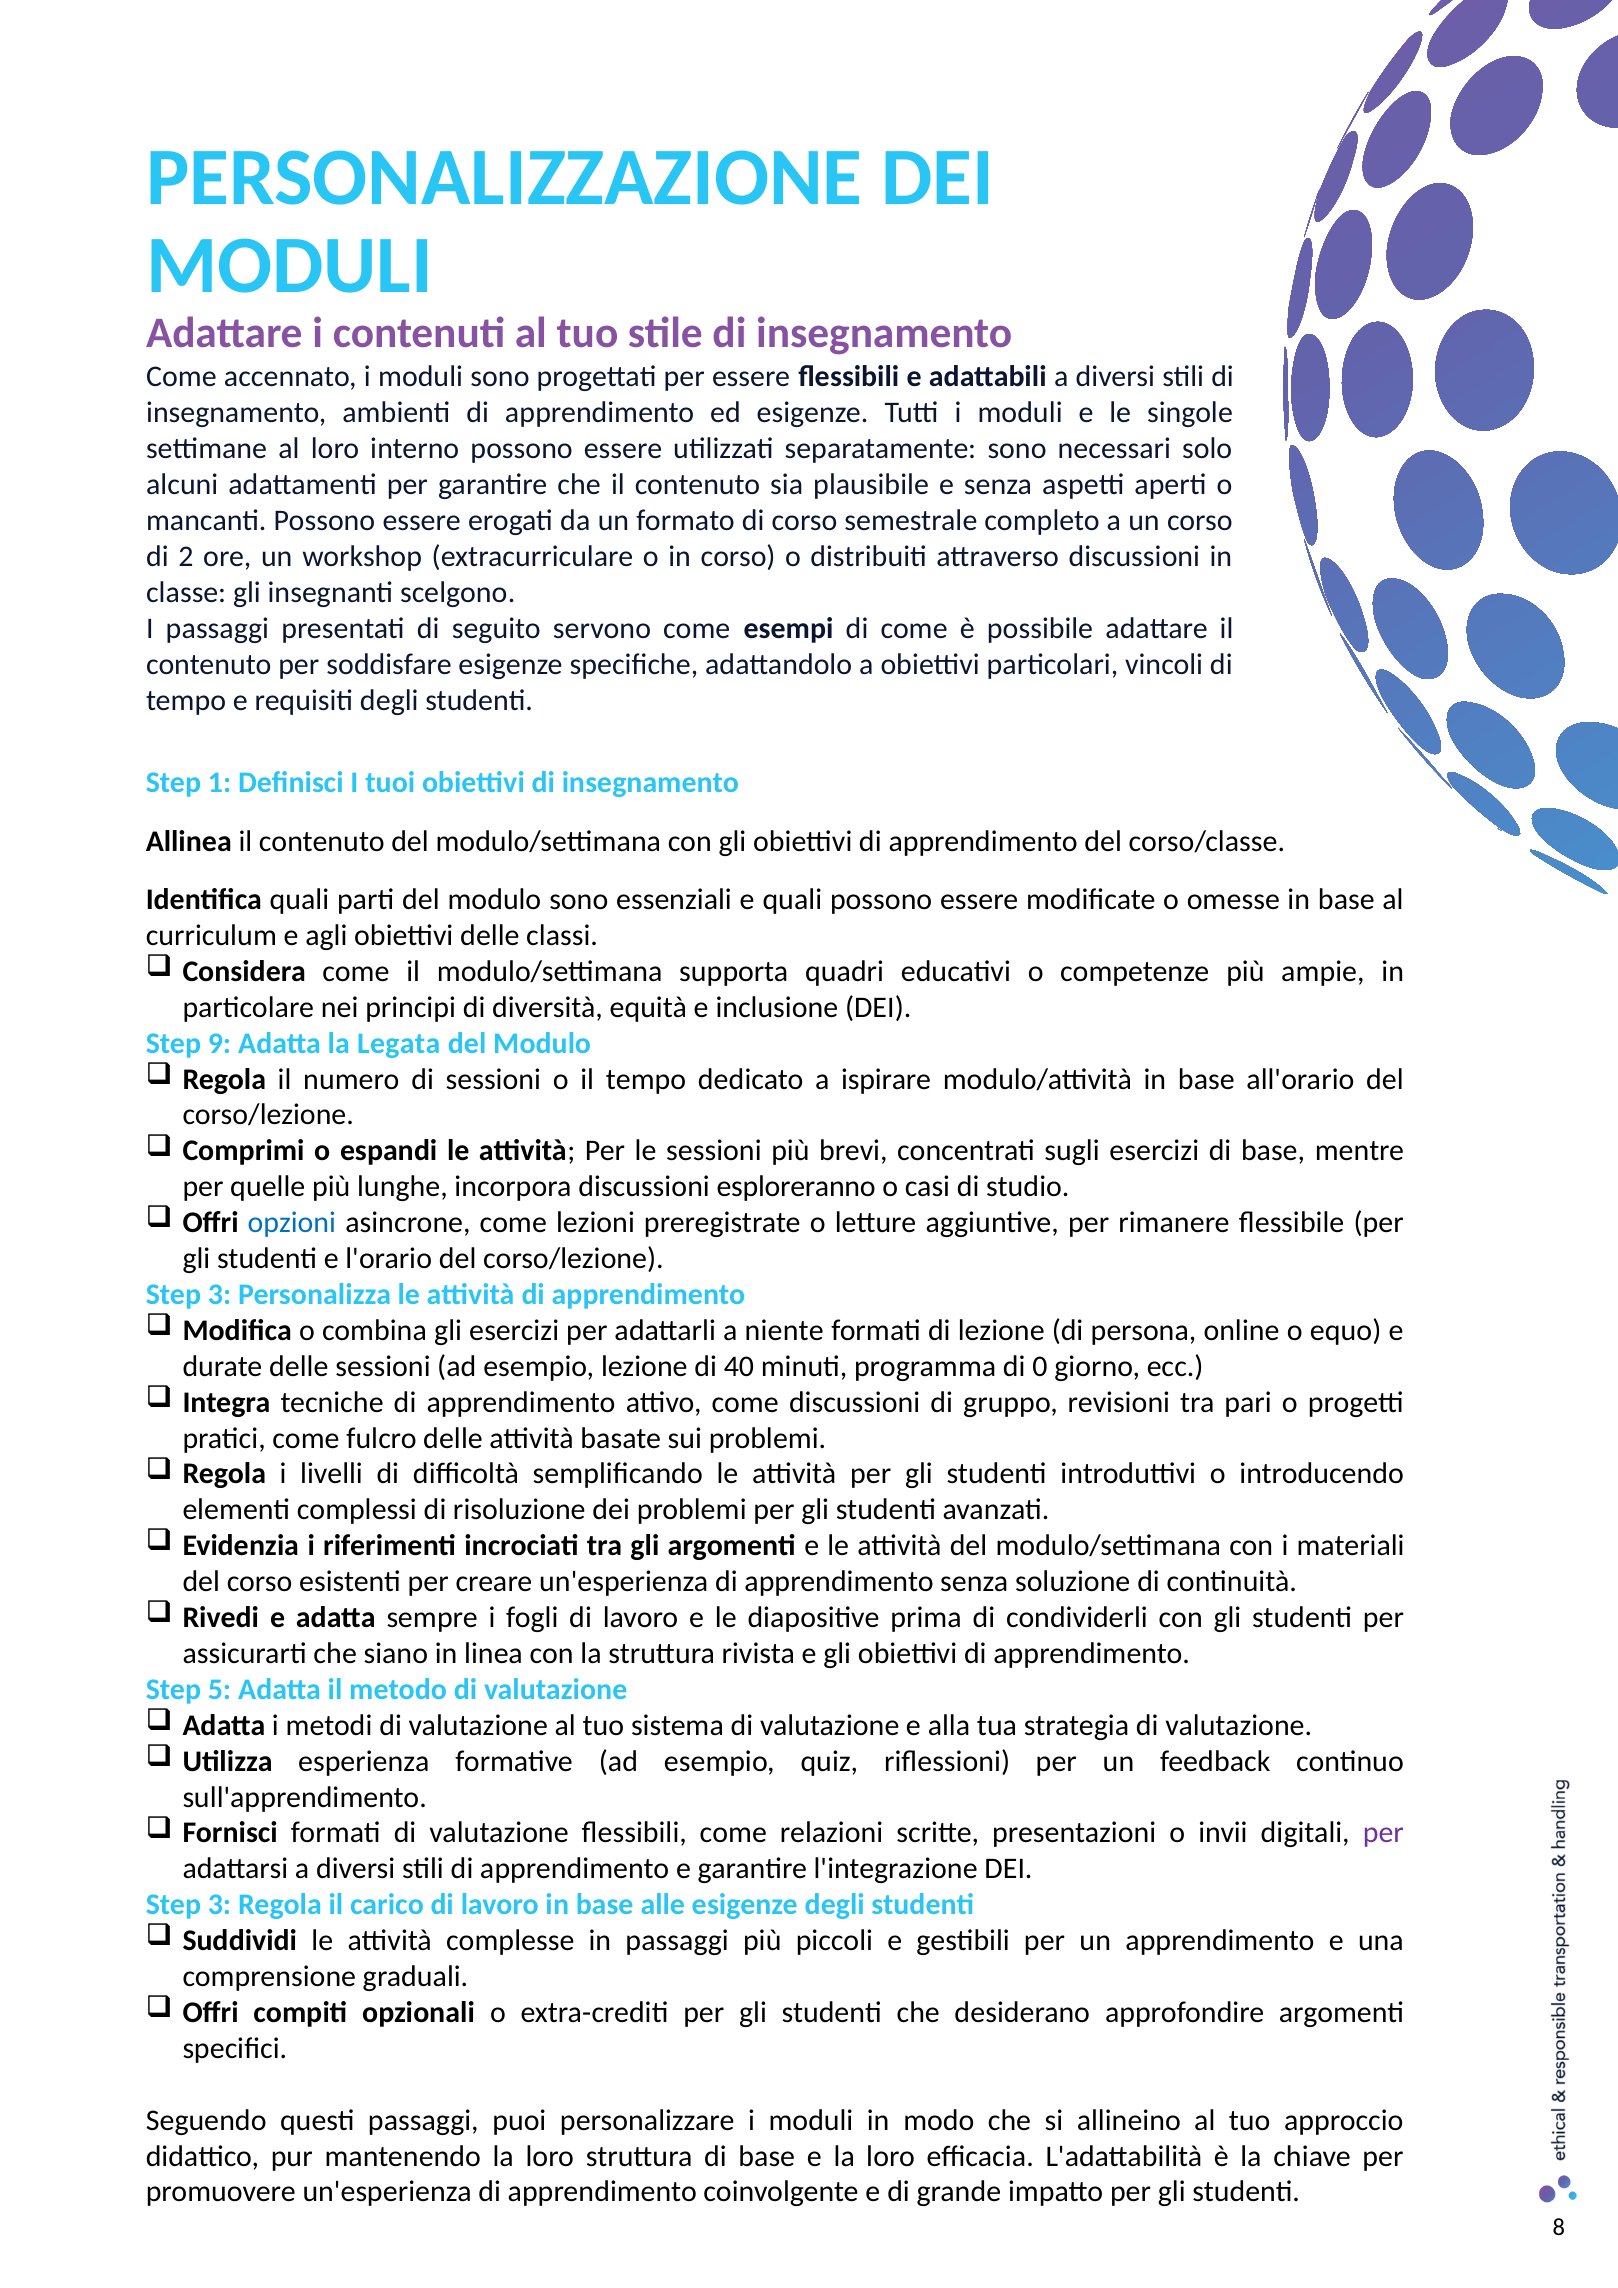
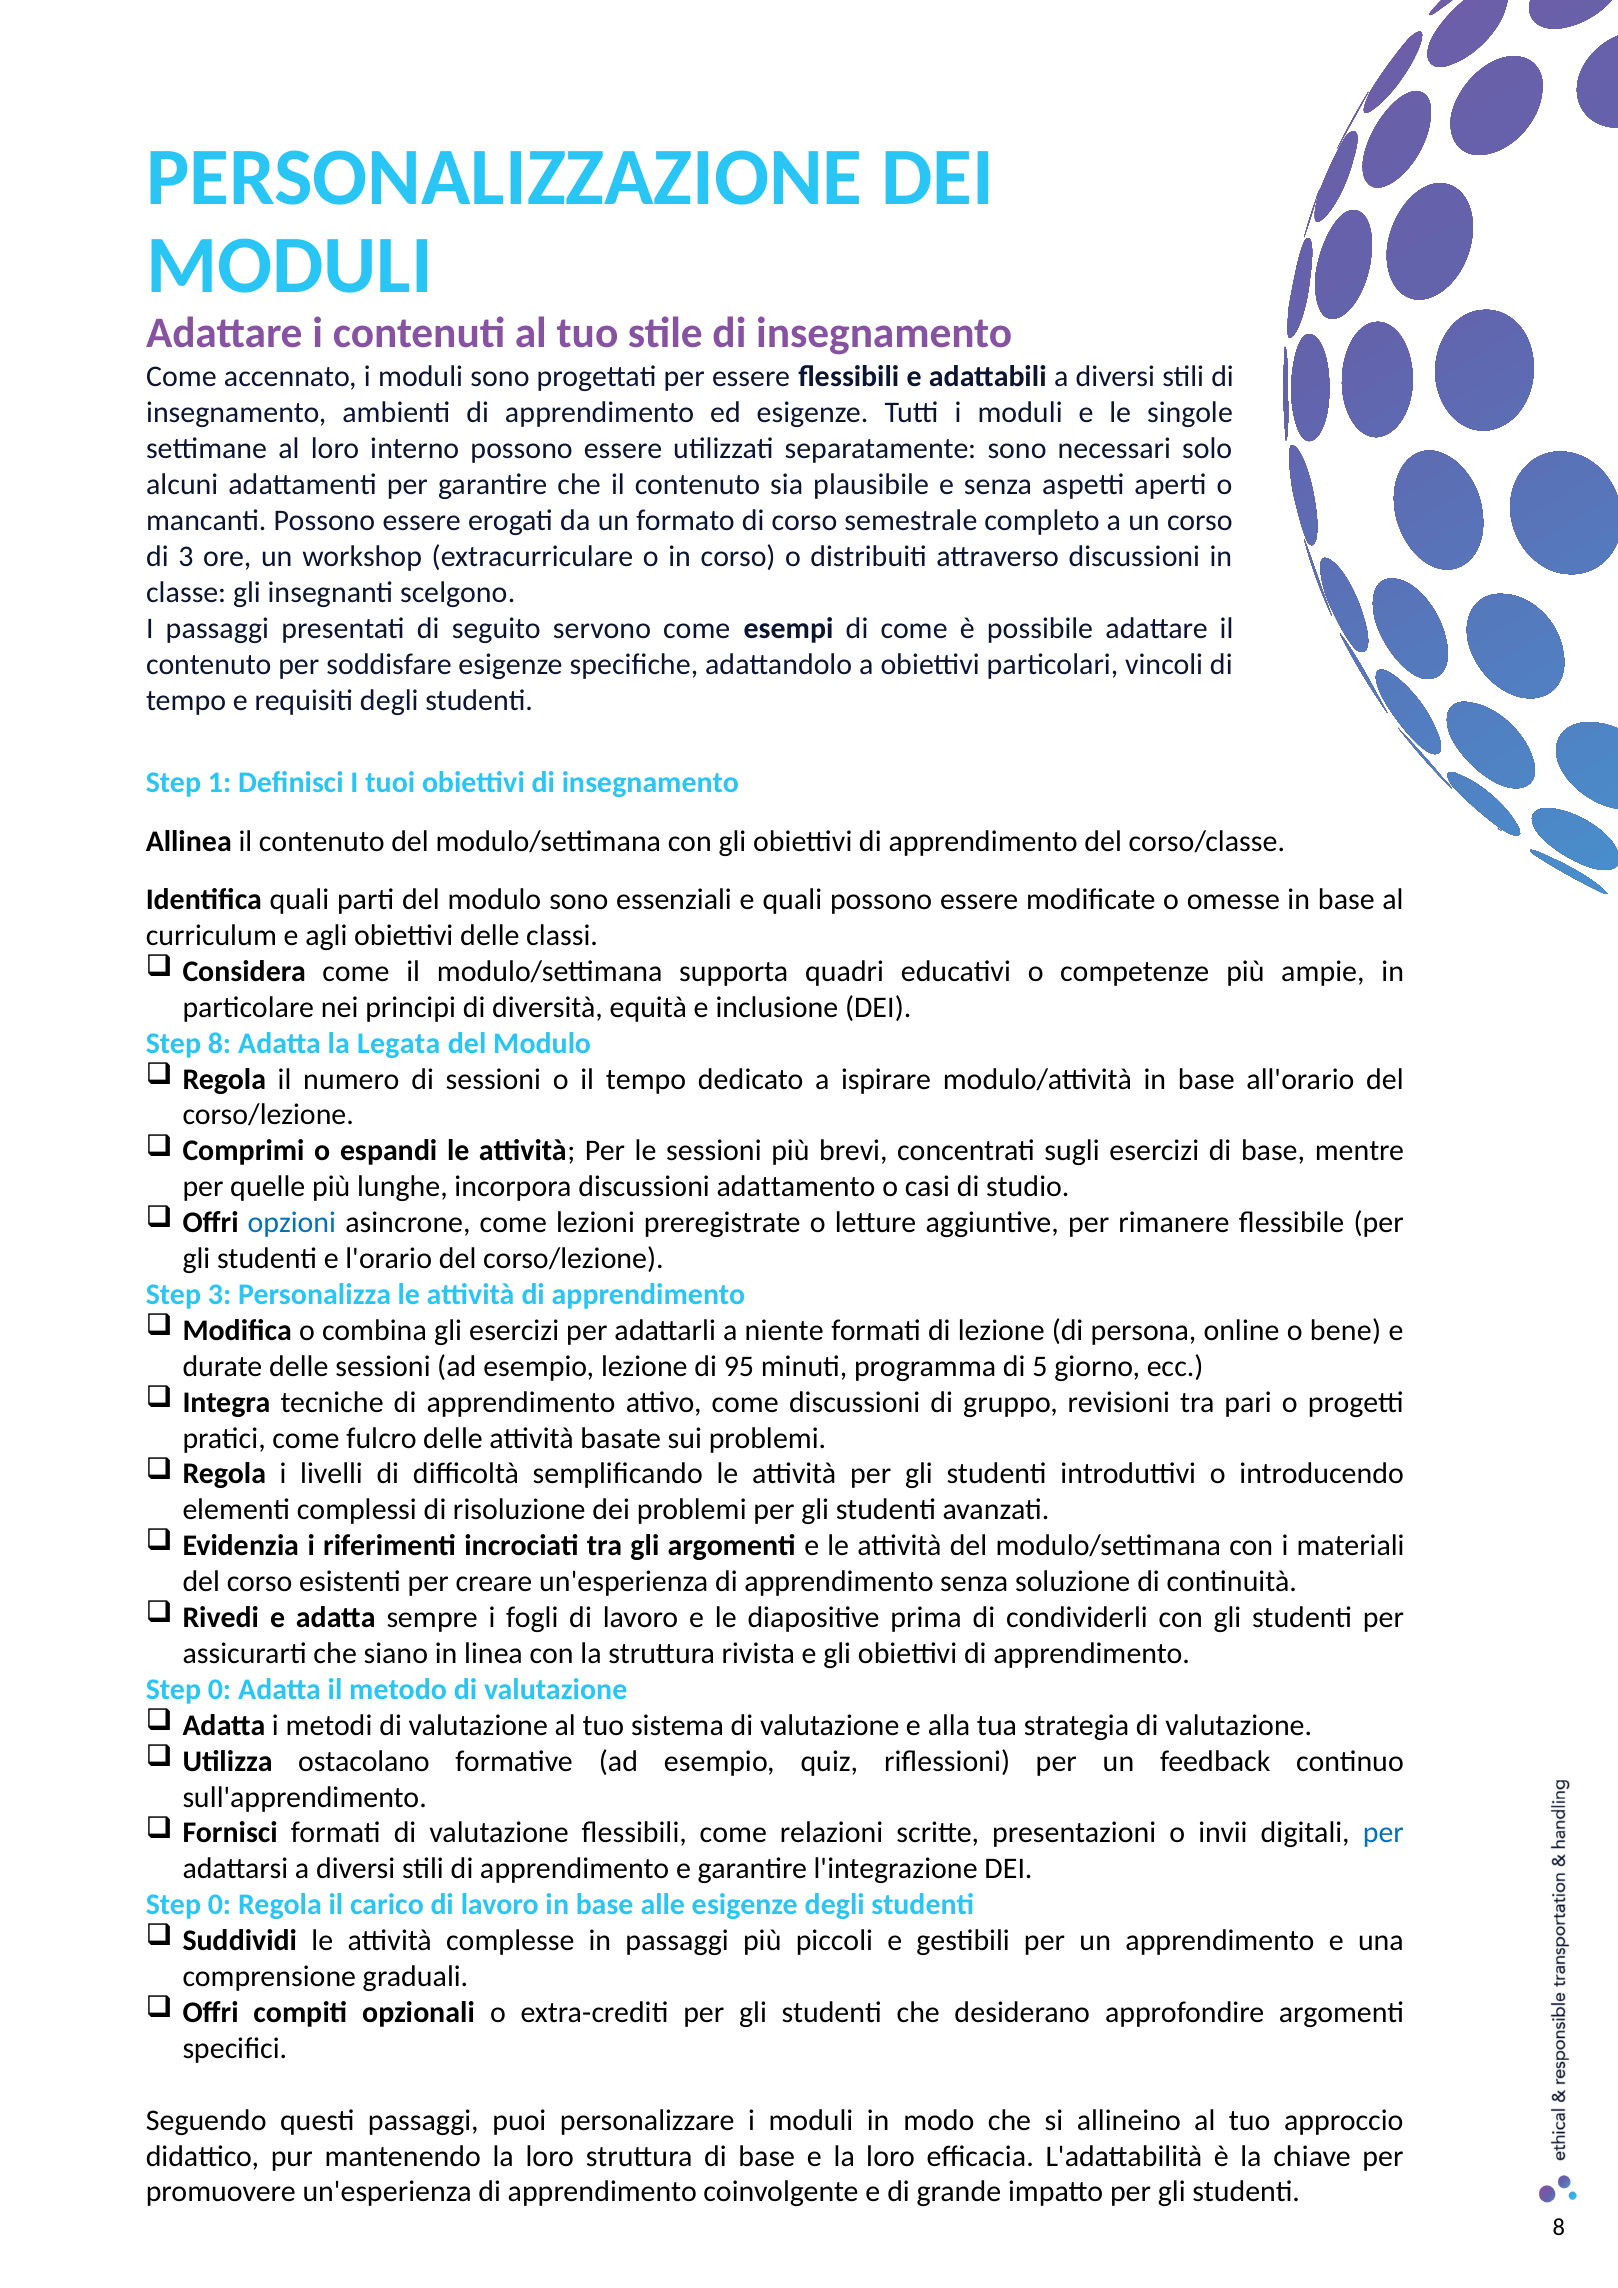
di 2: 2 -> 3
Step 9: 9 -> 8
esploreranno: esploreranno -> adattamento
equo: equo -> bene
40: 40 -> 95
0: 0 -> 5
5 at (219, 1690): 5 -> 0
esperienza: esperienza -> ostacolano
per at (1383, 1833) colour: purple -> blue
3 at (219, 1905): 3 -> 0
